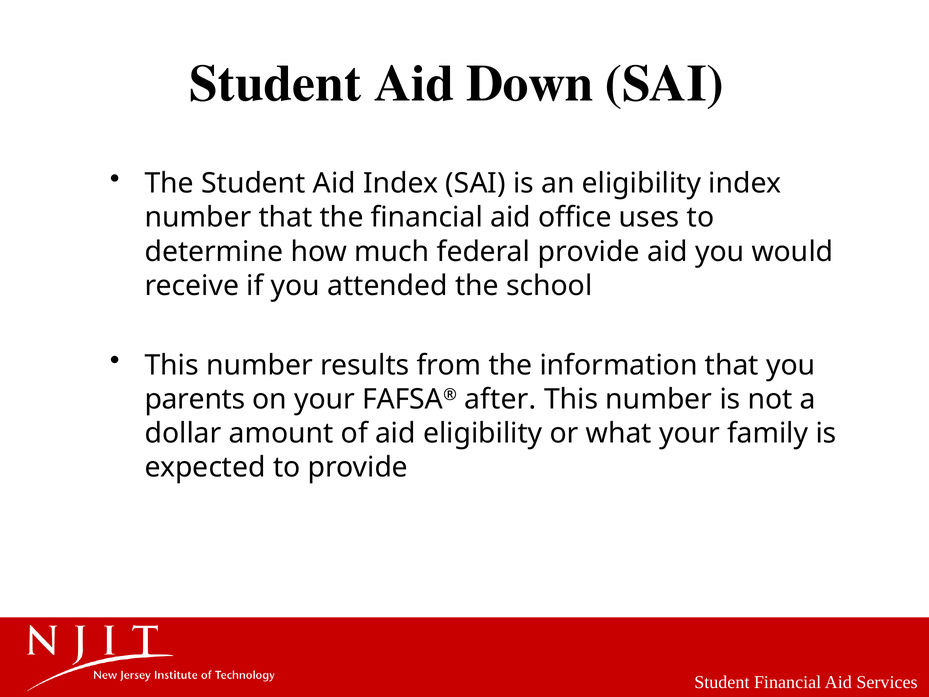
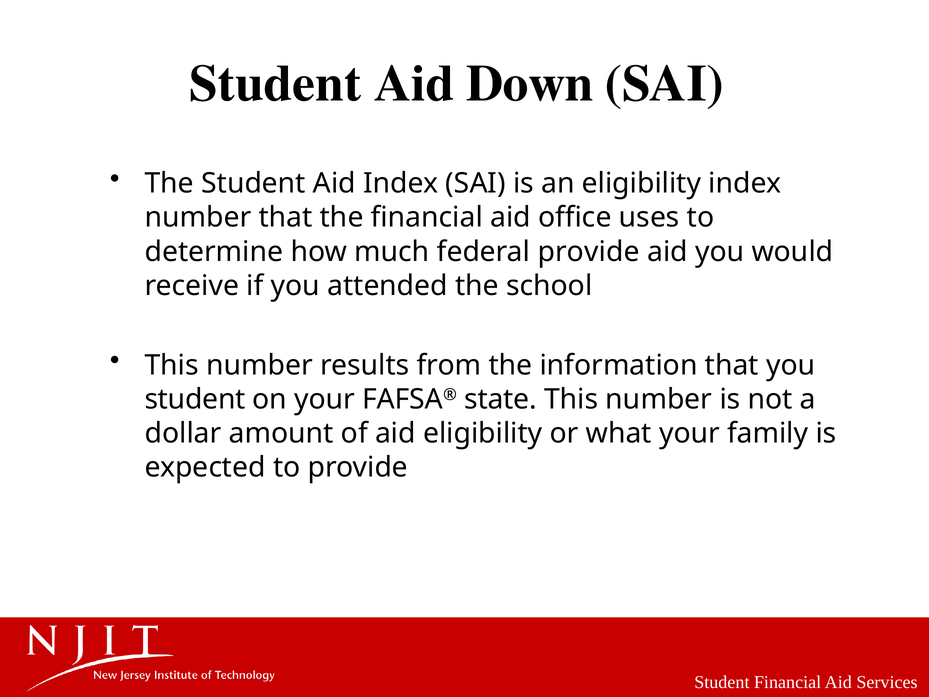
parents at (195, 399): parents -> student
after: after -> state
